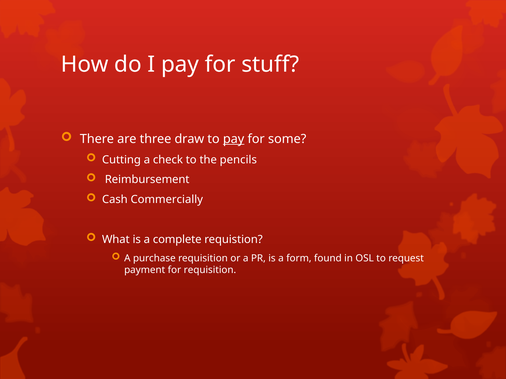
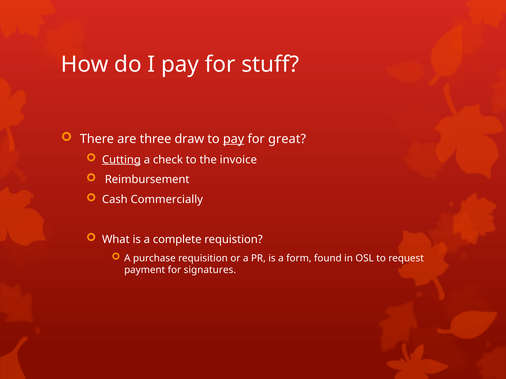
some: some -> great
Cutting underline: none -> present
pencils: pencils -> invoice
for requisition: requisition -> signatures
